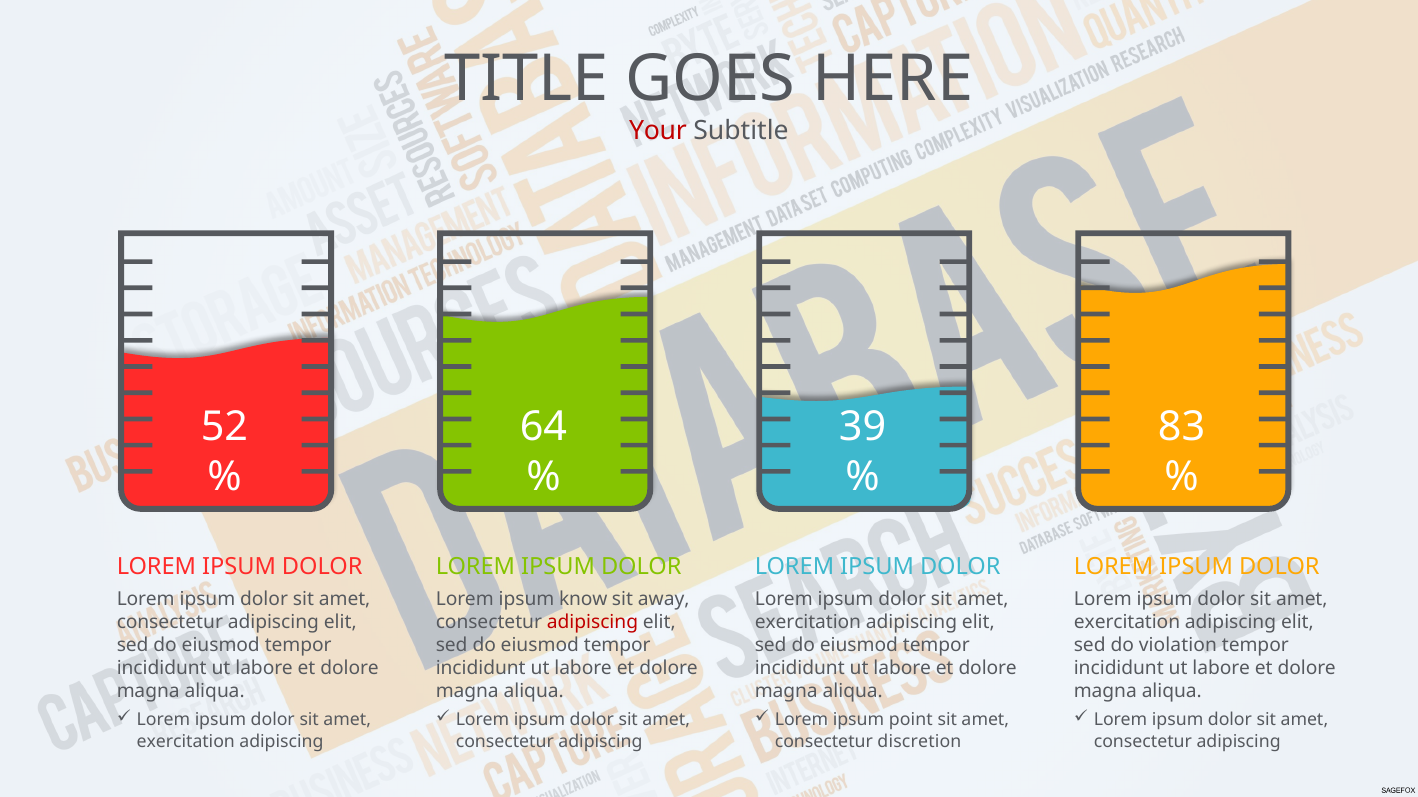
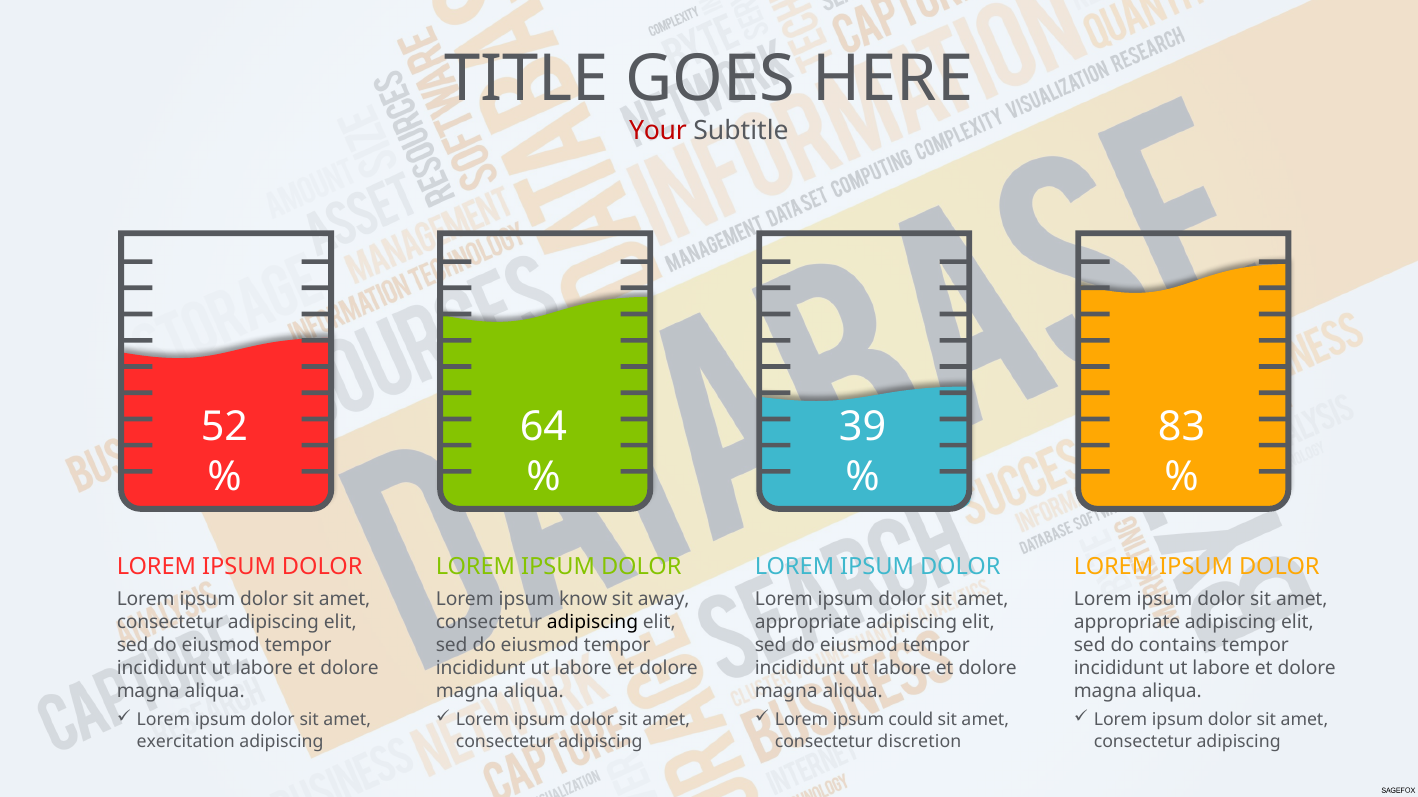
adipiscing at (592, 622) colour: red -> black
exercitation at (808, 622): exercitation -> appropriate
exercitation at (1127, 622): exercitation -> appropriate
violation: violation -> contains
point: point -> could
